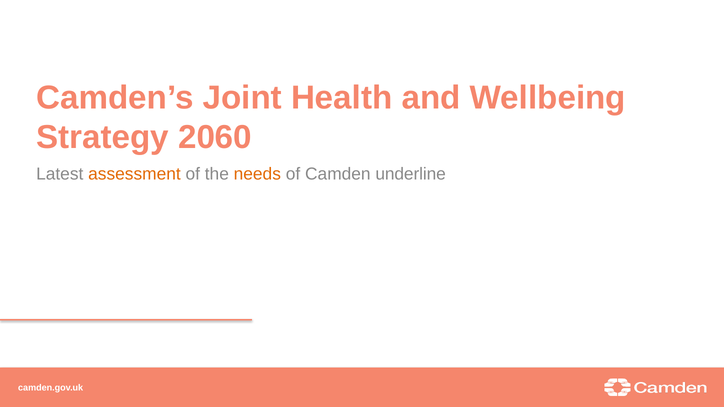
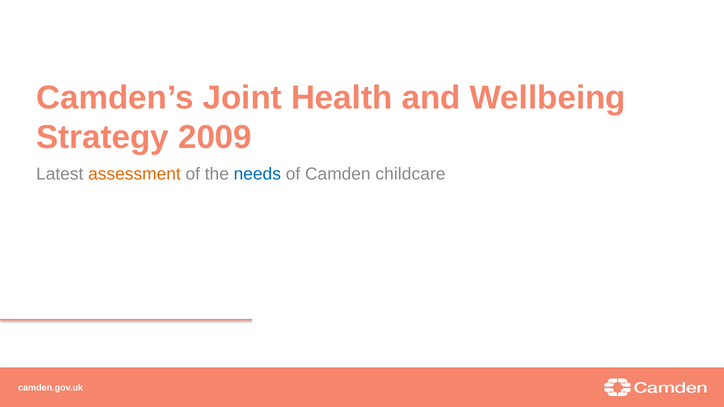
2060: 2060 -> 2009
needs colour: orange -> blue
underline: underline -> childcare
